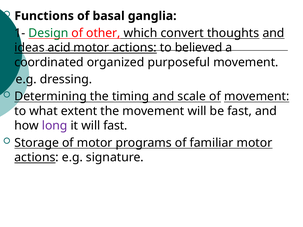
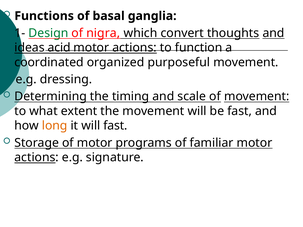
other: other -> nigra
believed: believed -> function
long colour: purple -> orange
